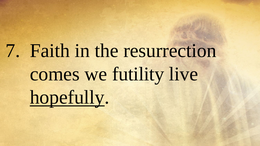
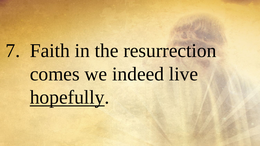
futility: futility -> indeed
